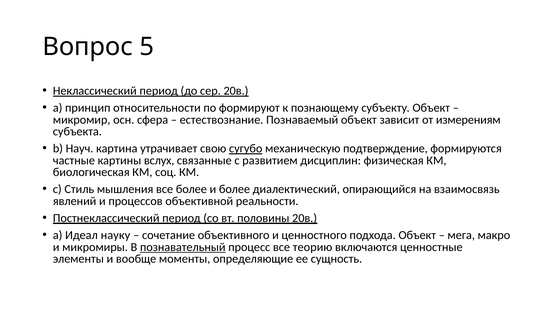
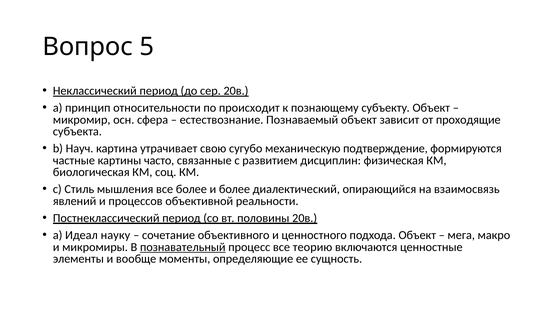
формируют: формируют -> происходит
измерениям: измерениям -> проходящие
сугубо underline: present -> none
вслух: вслух -> часто
